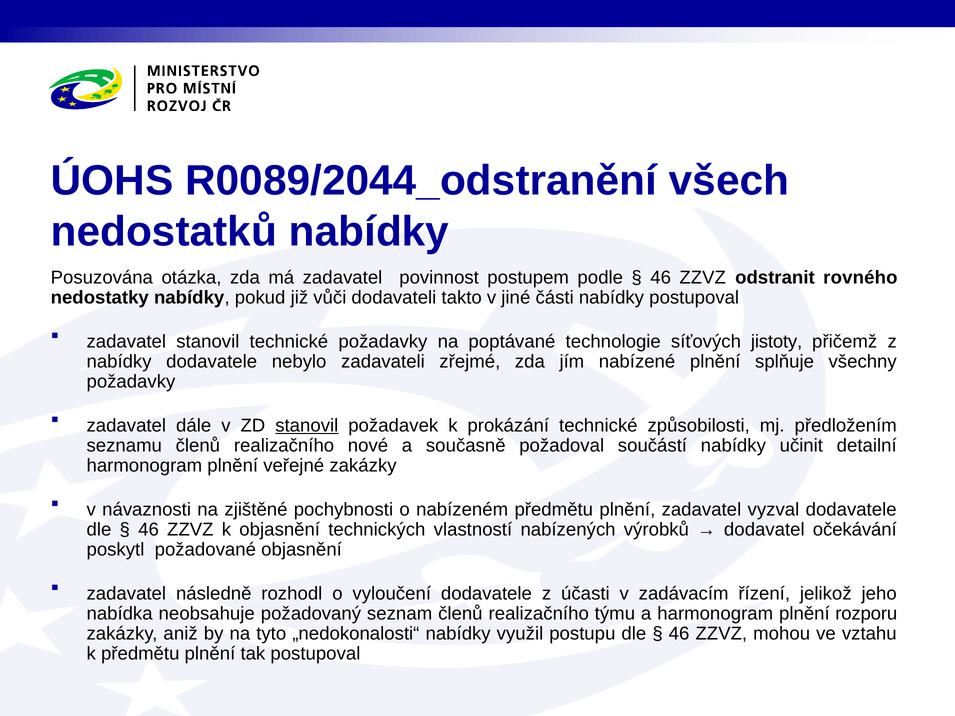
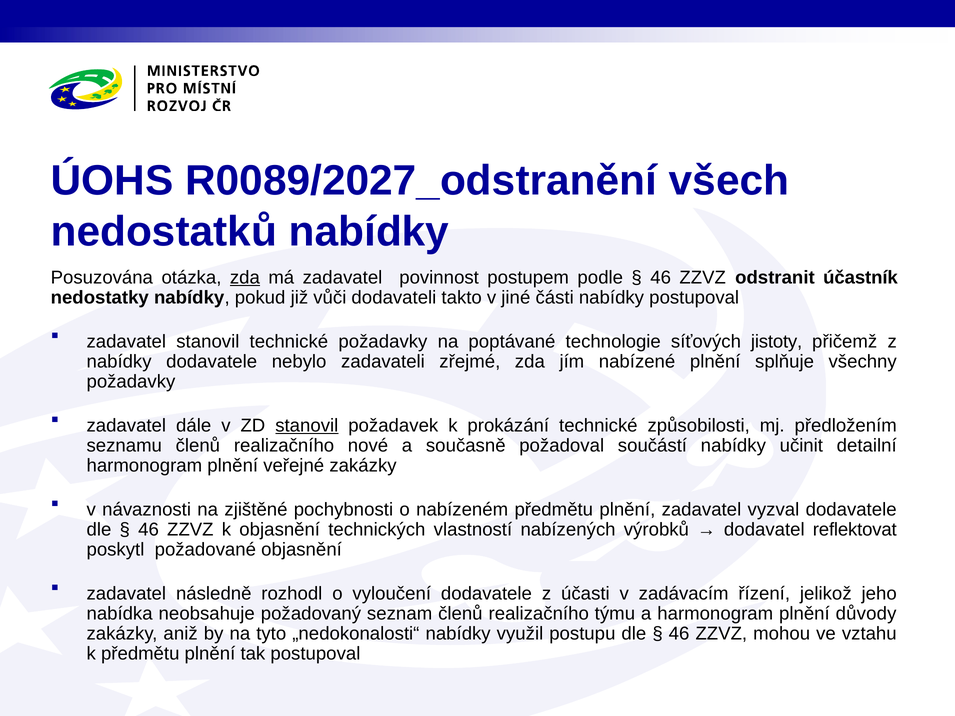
R0089/2044_odstranění: R0089/2044_odstranění -> R0089/2027_odstranění
zda at (245, 278) underline: none -> present
rovného: rovného -> účastník
očekávání: očekávání -> reflektovat
rozporu: rozporu -> důvody
